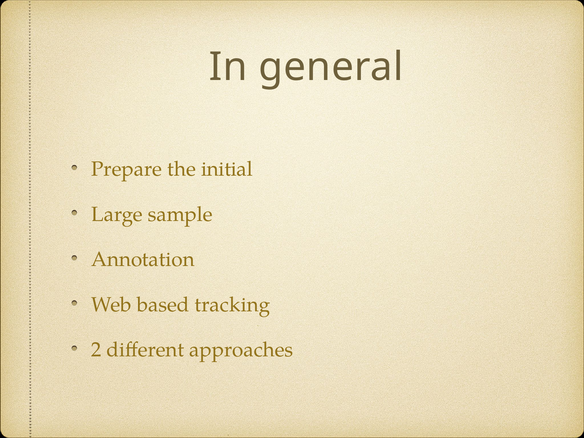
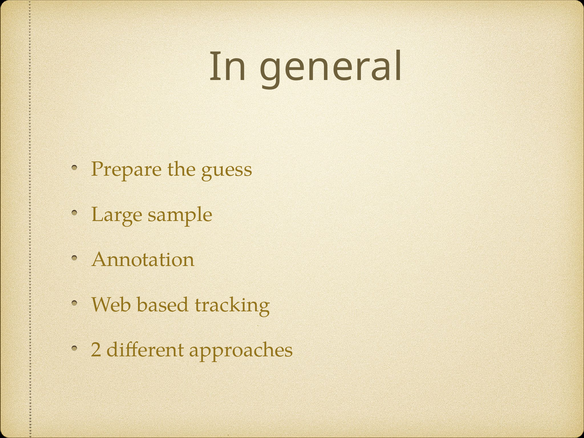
initial: initial -> guess
